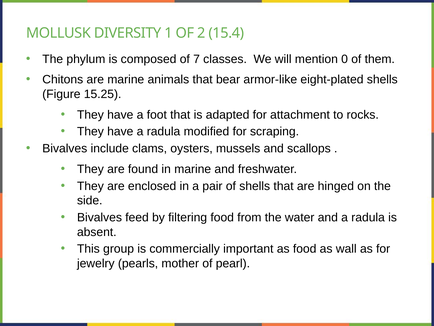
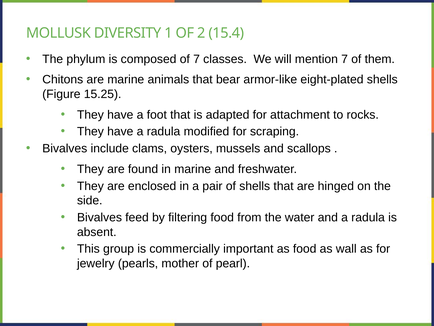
mention 0: 0 -> 7
